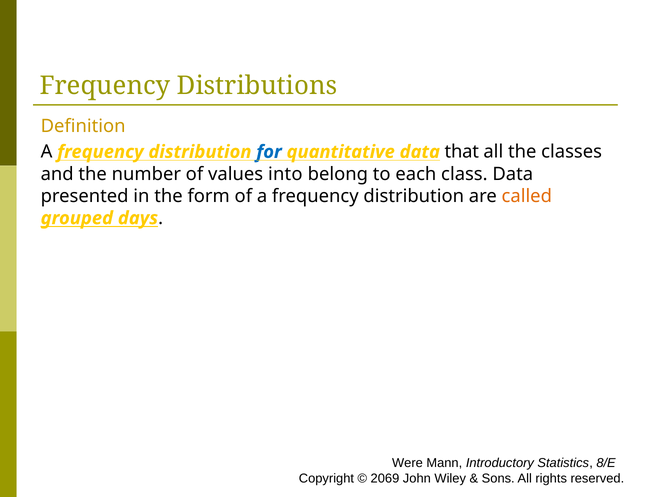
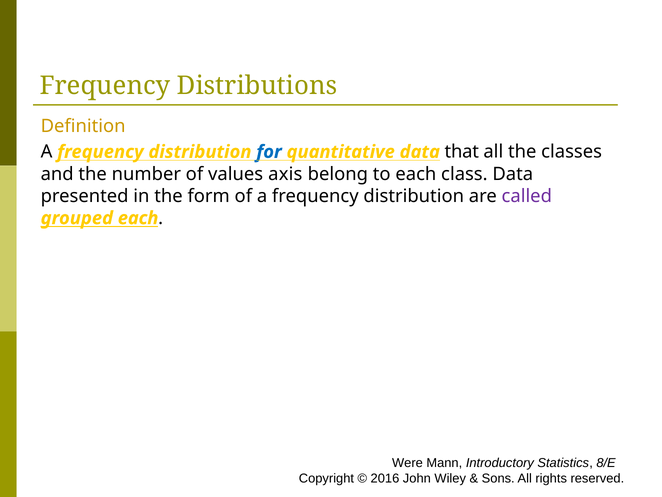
into: into -> axis
called colour: orange -> purple
grouped days: days -> each
2069: 2069 -> 2016
